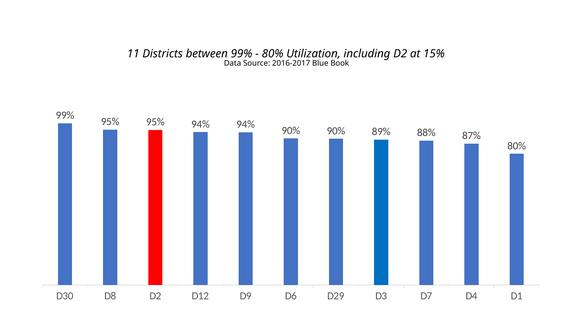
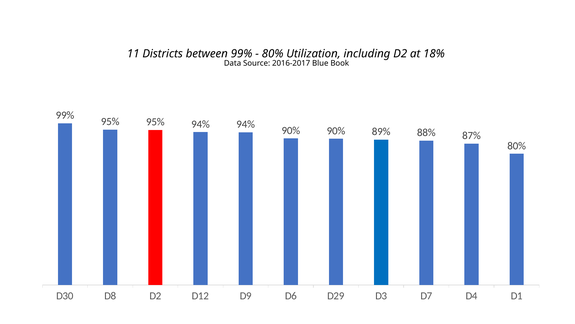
15%: 15% -> 18%
